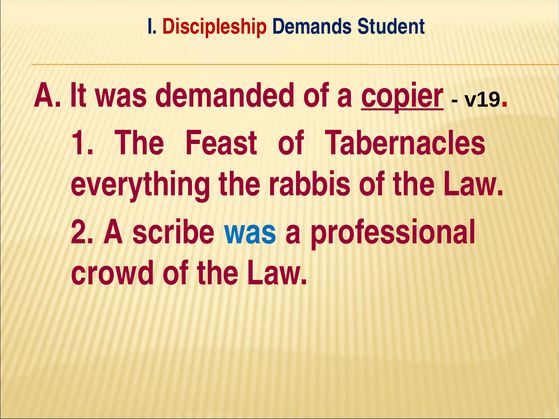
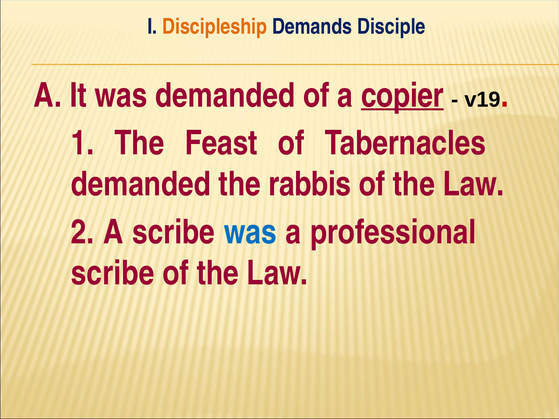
Discipleship colour: red -> orange
Student: Student -> Disciple
everything at (141, 185): everything -> demanded
crowd at (113, 273): crowd -> scribe
